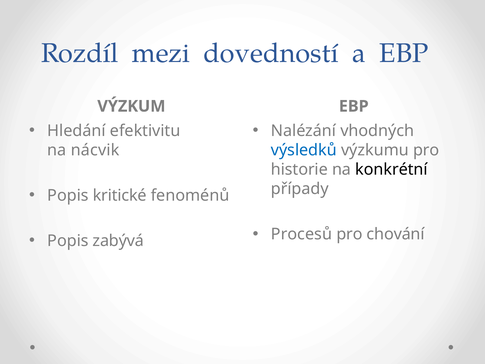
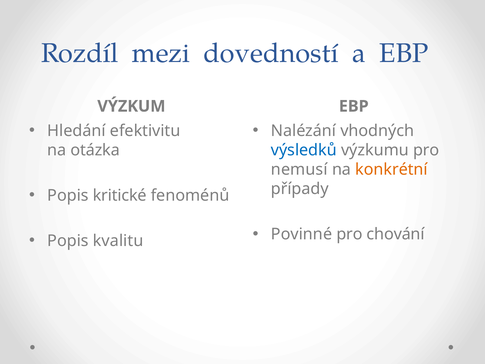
nácvik: nácvik -> otázka
historie: historie -> nemusí
konkrétní colour: black -> orange
Procesů: Procesů -> Povinné
zabývá: zabývá -> kvalitu
